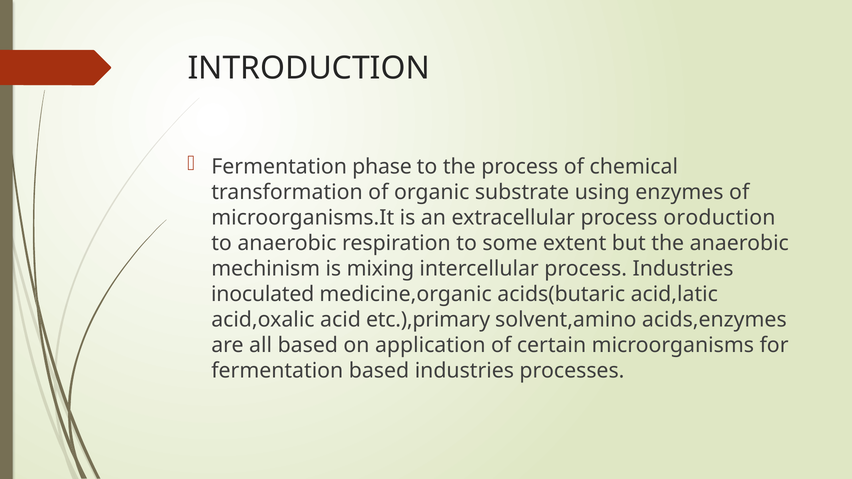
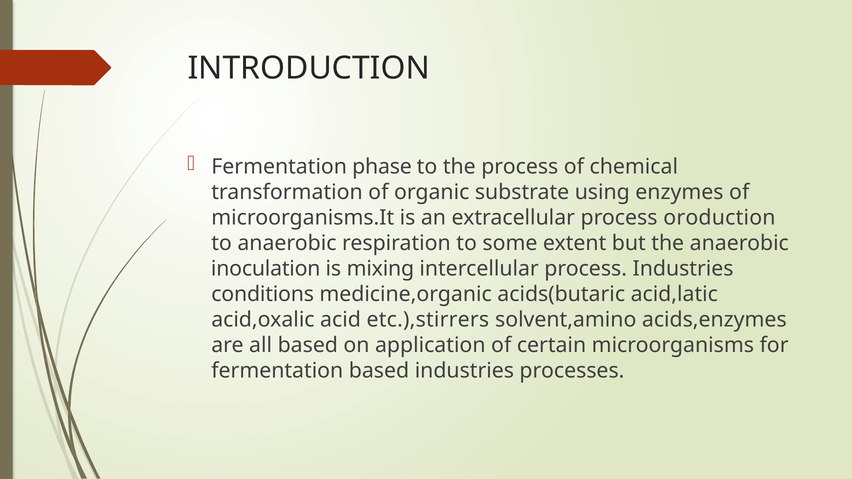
mechinism: mechinism -> inoculation
inoculated: inoculated -> conditions
etc.),primary: etc.),primary -> etc.),stirrers
